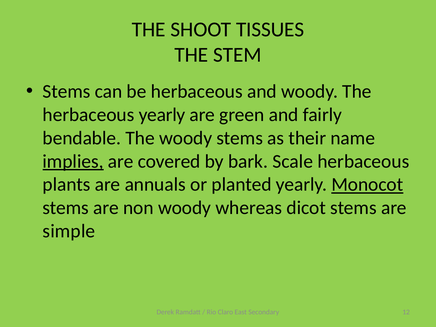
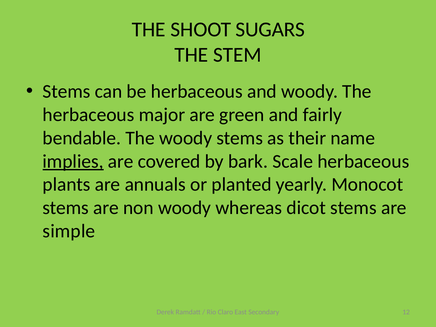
TISSUES: TISSUES -> SUGARS
herbaceous yearly: yearly -> major
Monocot underline: present -> none
